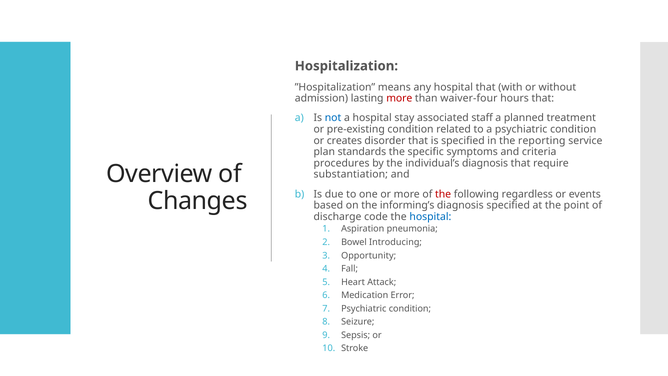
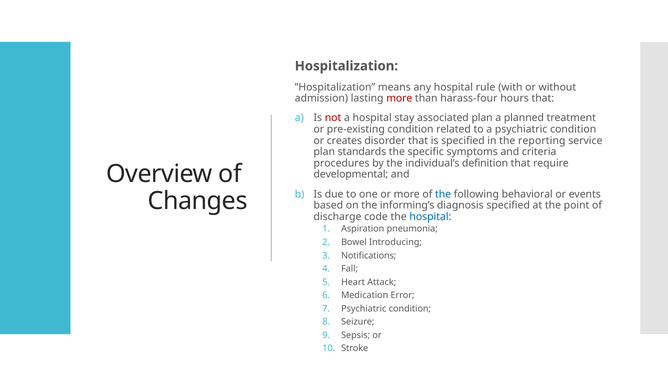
hospital that: that -> rule
waiver-four: waiver-four -> harass-four
not colour: blue -> red
associated staff: staff -> plan
individual’s diagnosis: diagnosis -> definition
substantiation: substantiation -> developmental
the at (443, 194) colour: red -> blue
regardless: regardless -> behavioral
Opportunity: Opportunity -> Notifications
